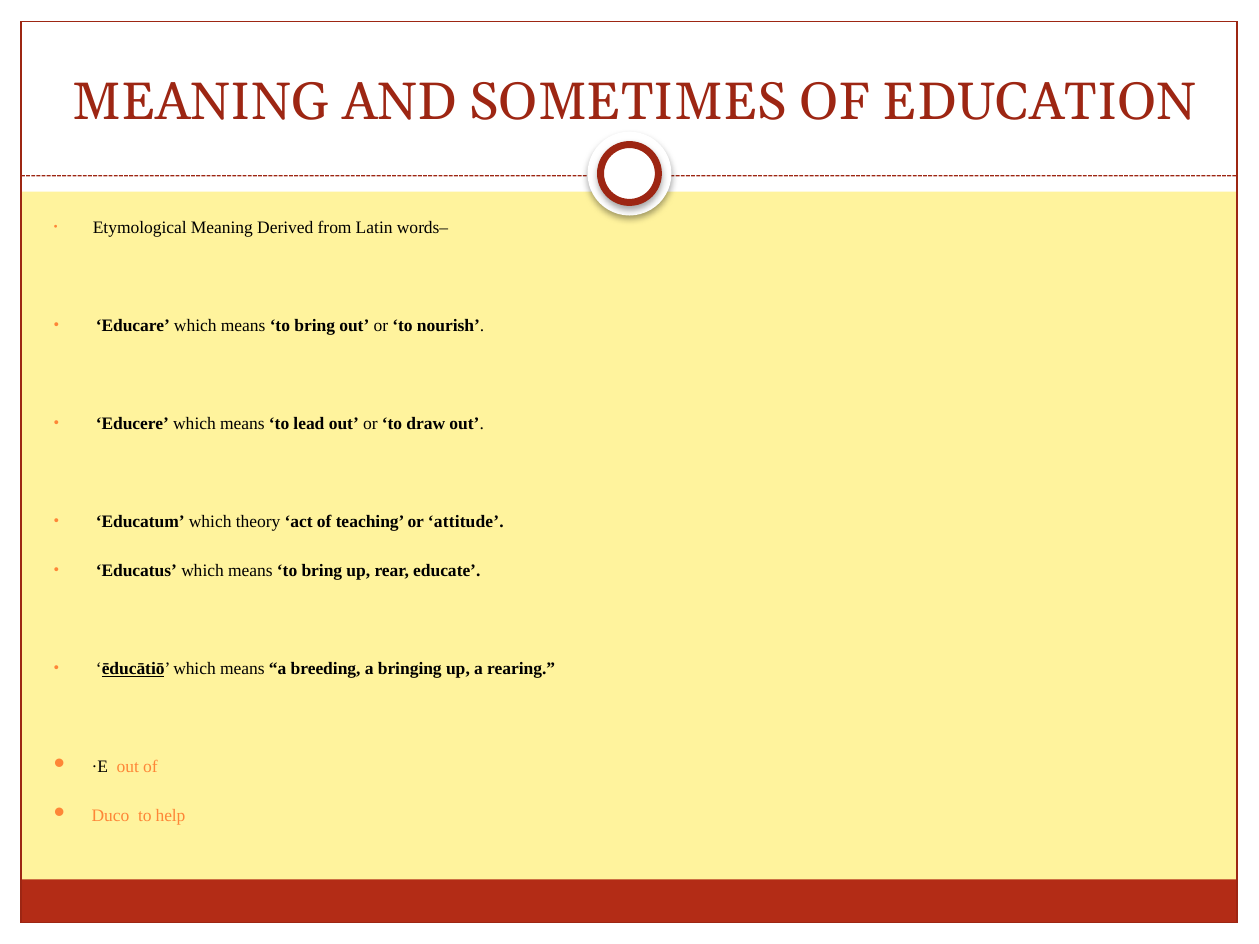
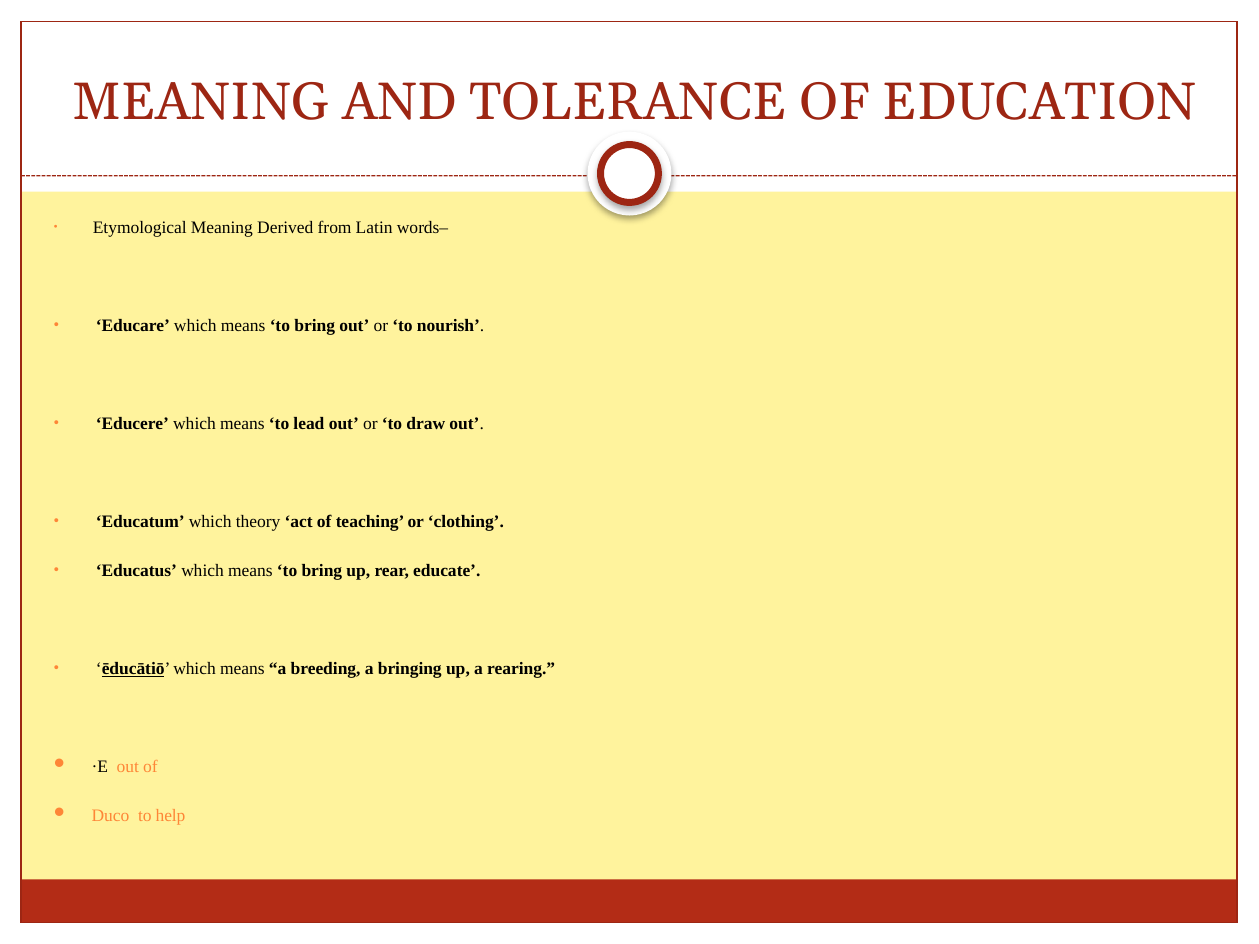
SOMETIMES: SOMETIMES -> TOLERANCE
attitude: attitude -> clothing
